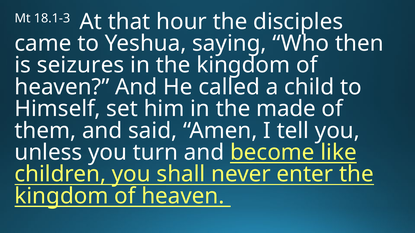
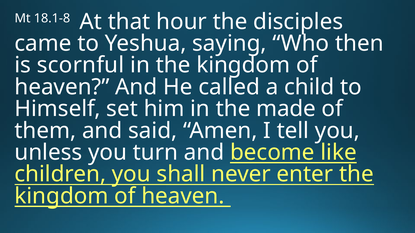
18.1-3: 18.1-3 -> 18.1-8
seizures: seizures -> scornful
